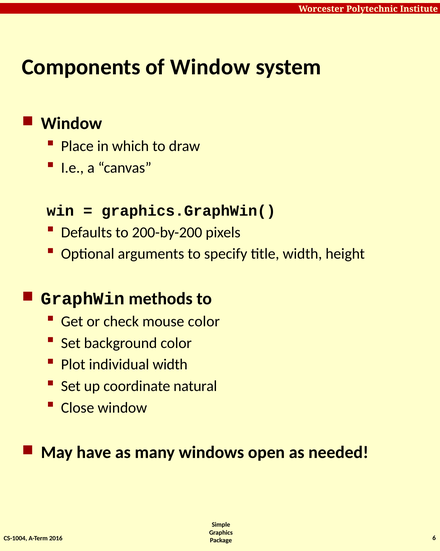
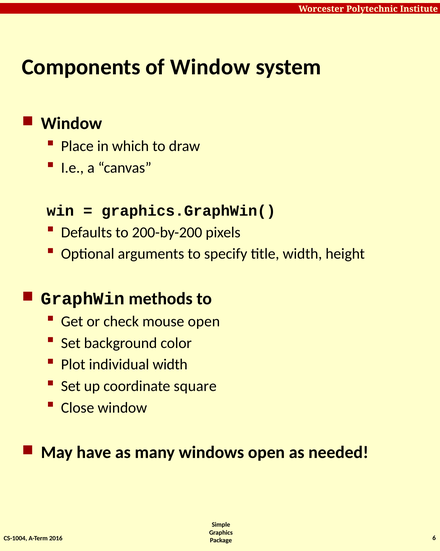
mouse color: color -> open
natural: natural -> square
